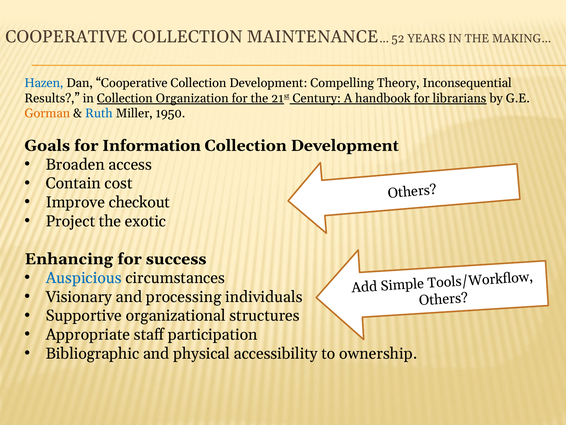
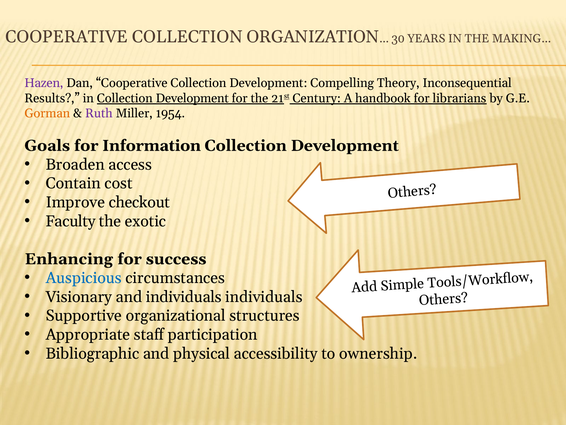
MAINTENANCE: MAINTENANCE -> ORGANIZATION
52: 52 -> 30
Hazen colour: blue -> purple
in Collection Organization: Organization -> Development
Ruth colour: blue -> purple
1950: 1950 -> 1954
Project: Project -> Faculty
and processing: processing -> individuals
